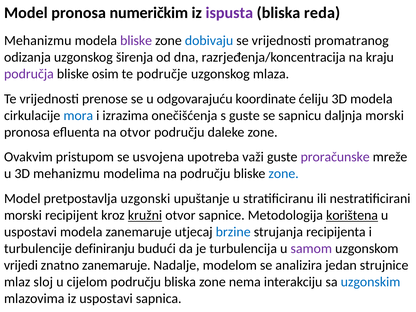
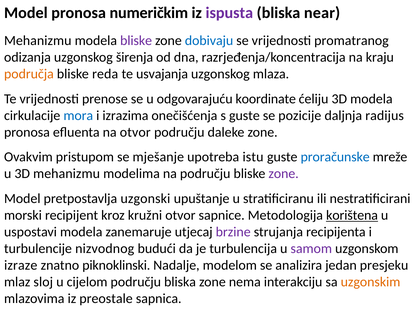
reda: reda -> near
područja colour: purple -> orange
osim: osim -> reda
područje: područje -> usvajanja
sapnicu: sapnicu -> pozicije
daljnja morski: morski -> radijus
usvojena: usvojena -> mješanje
važi: važi -> istu
proračunske colour: purple -> blue
zone at (284, 174) colour: blue -> purple
kružni underline: present -> none
brzine colour: blue -> purple
definiranju: definiranju -> nizvodnog
vrijedi: vrijedi -> izraze
znatno zanemaruje: zanemaruje -> piknoklinski
strujnice: strujnice -> presjeku
uzgonskim colour: blue -> orange
iz uspostavi: uspostavi -> preostale
